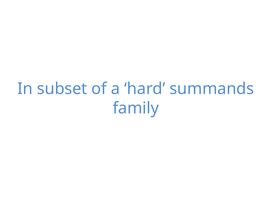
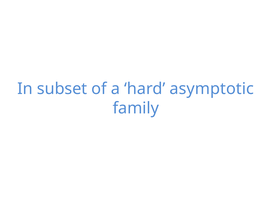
summands: summands -> asymptotic
